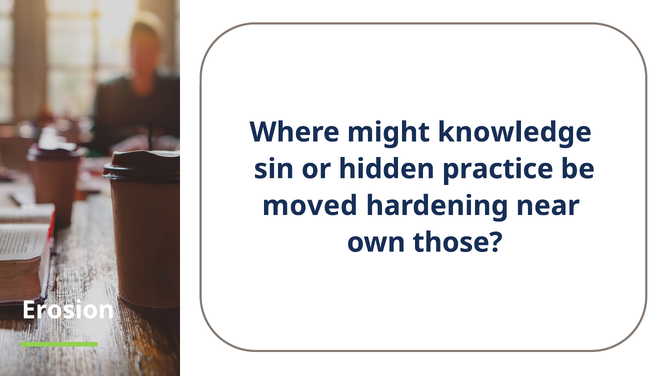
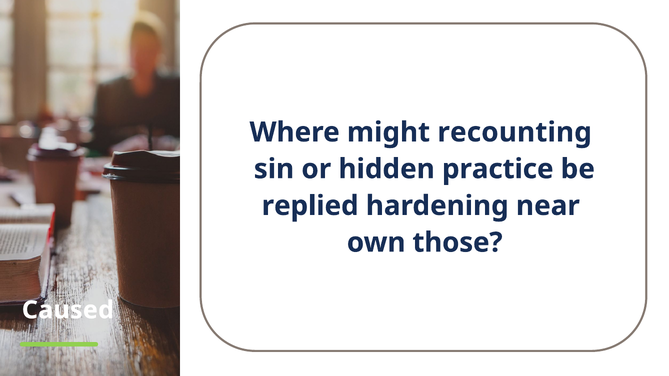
knowledge: knowledge -> recounting
moved: moved -> replied
Erosion: Erosion -> Caused
